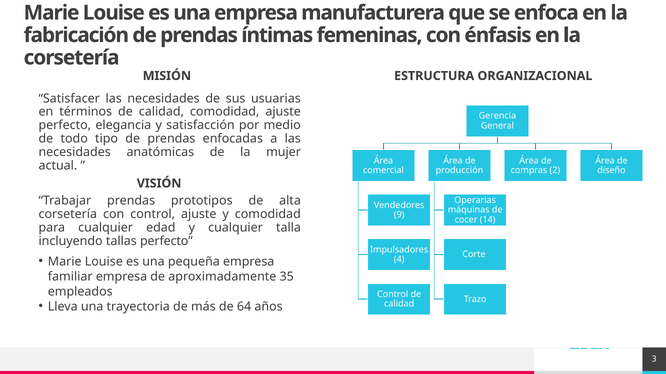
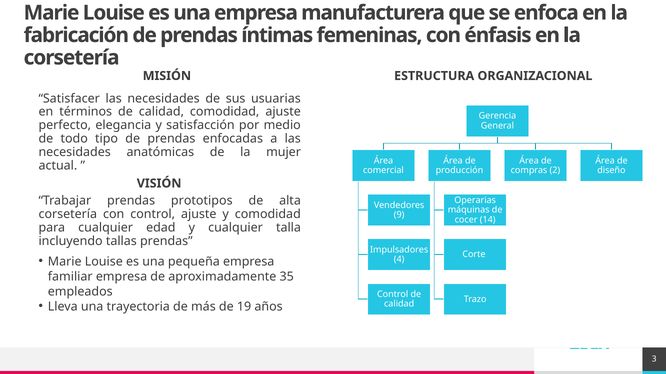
tallas perfecto: perfecto -> prendas
64: 64 -> 19
